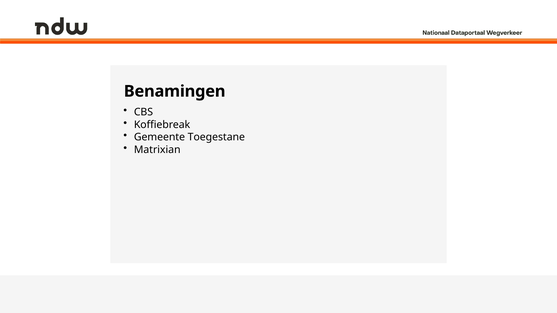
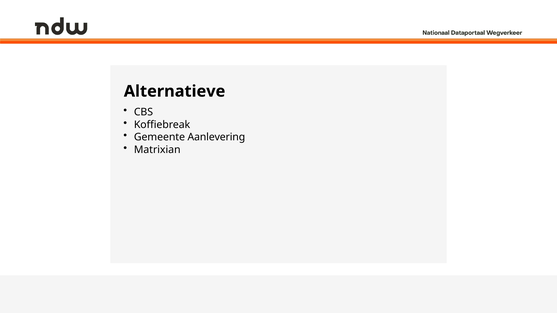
Benamingen: Benamingen -> Alternatieve
Toegestane: Toegestane -> Aanlevering
